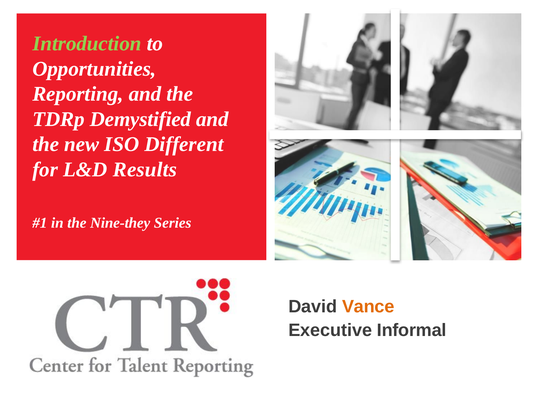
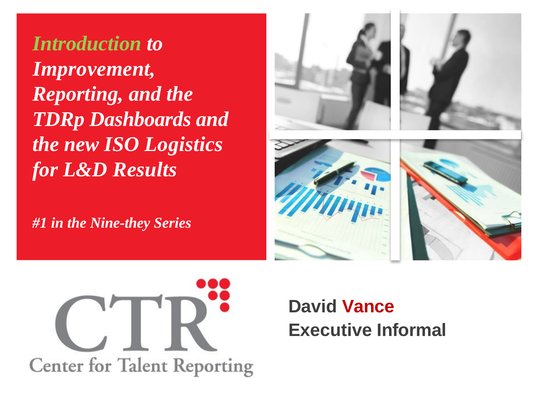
Opportunities: Opportunities -> Improvement
Demystified: Demystified -> Dashboards
Different: Different -> Logistics
Vance colour: orange -> red
